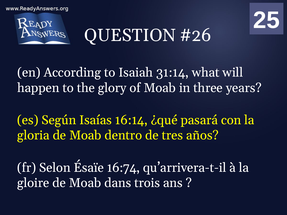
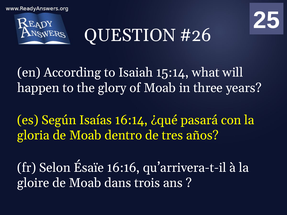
31:14: 31:14 -> 15:14
16:74: 16:74 -> 16:16
